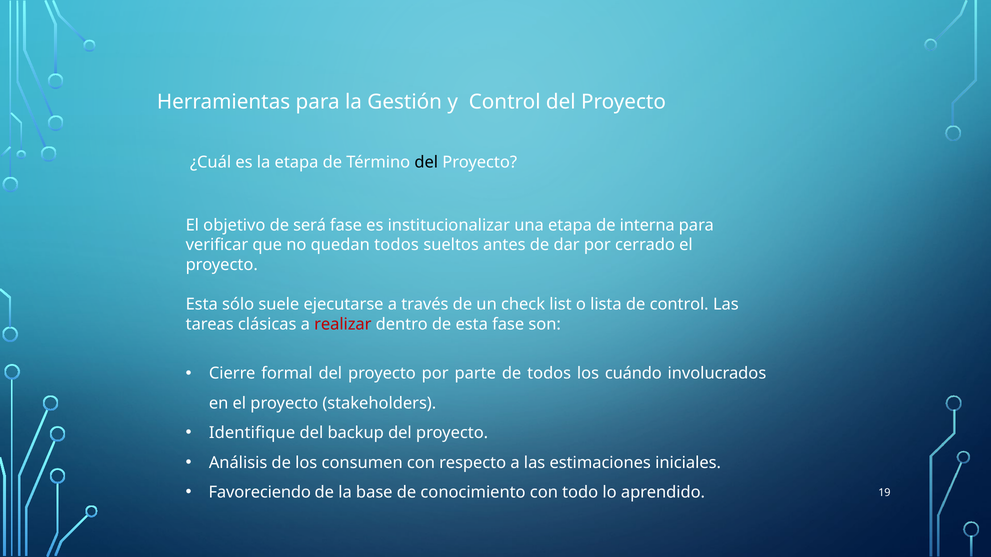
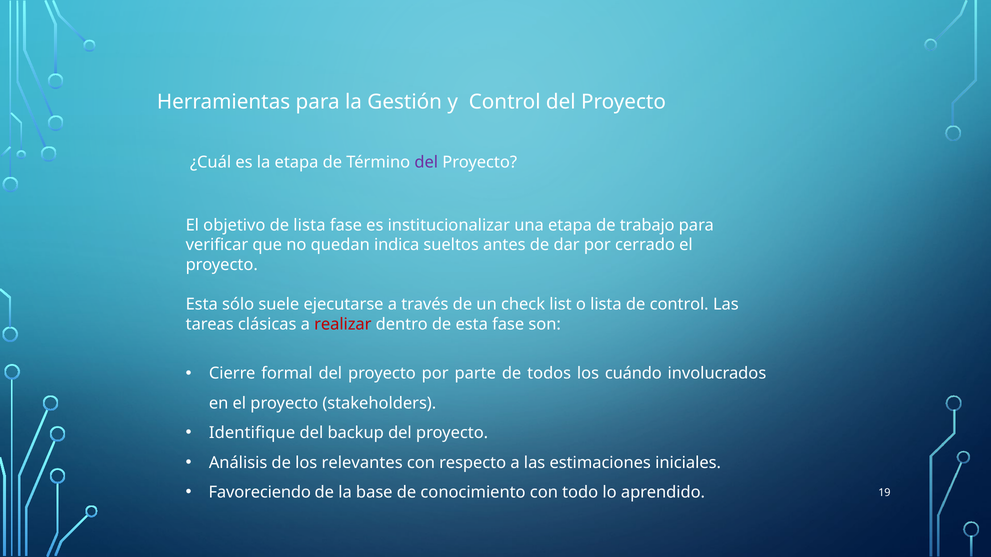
del at (426, 162) colour: black -> purple
de será: será -> lista
interna: interna -> trabajo
quedan todos: todos -> indica
consumen: consumen -> relevantes
